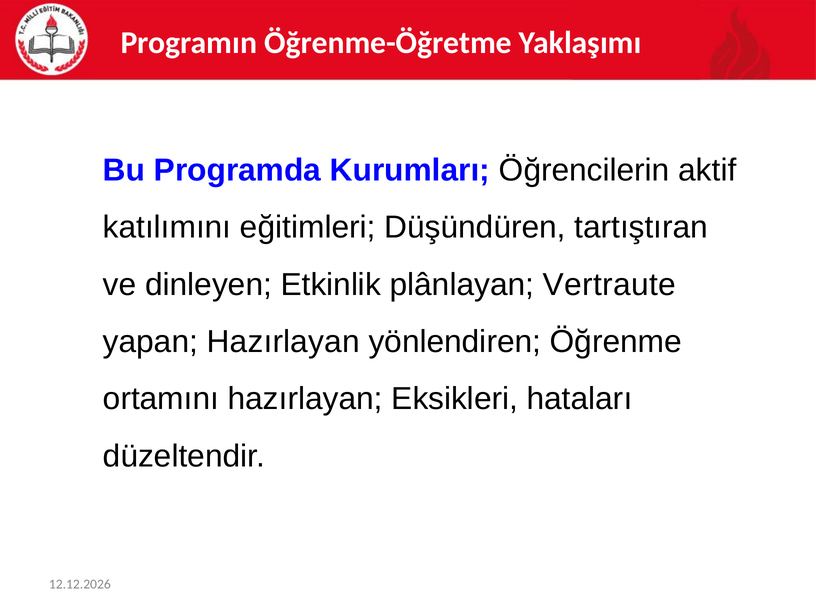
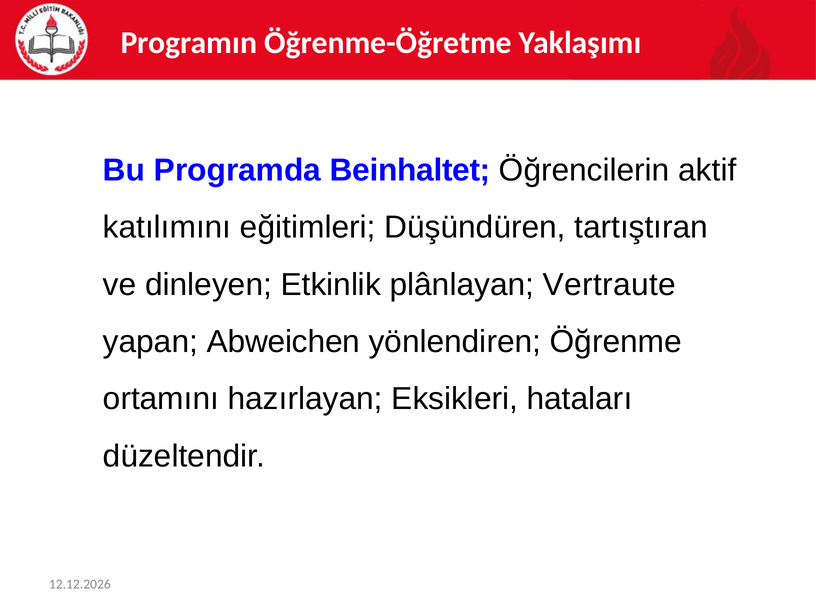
Kurumları: Kurumları -> Beinhaltet
yapan Hazırlayan: Hazırlayan -> Abweichen
